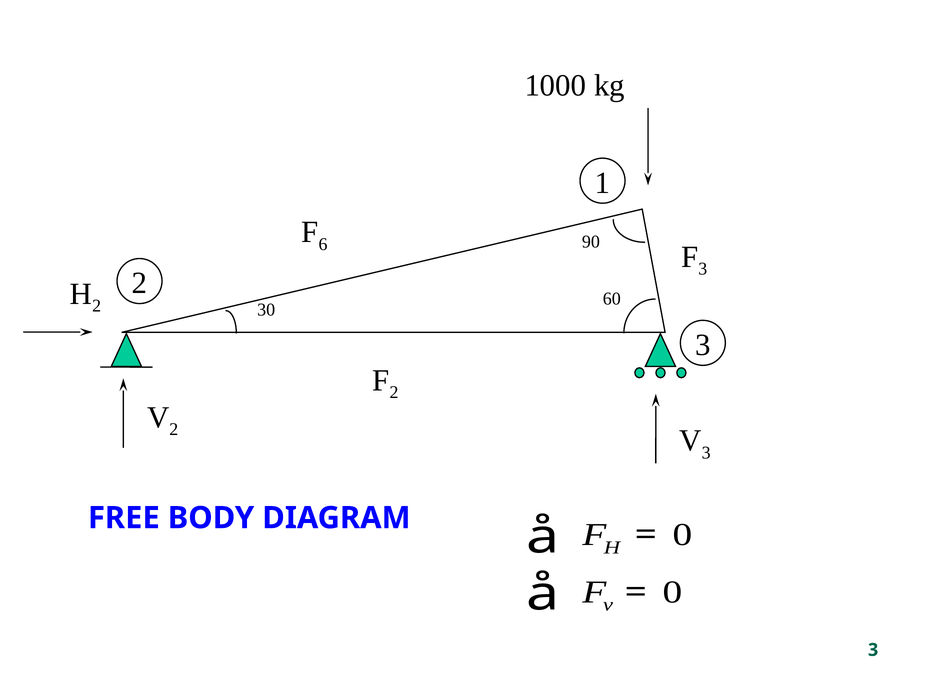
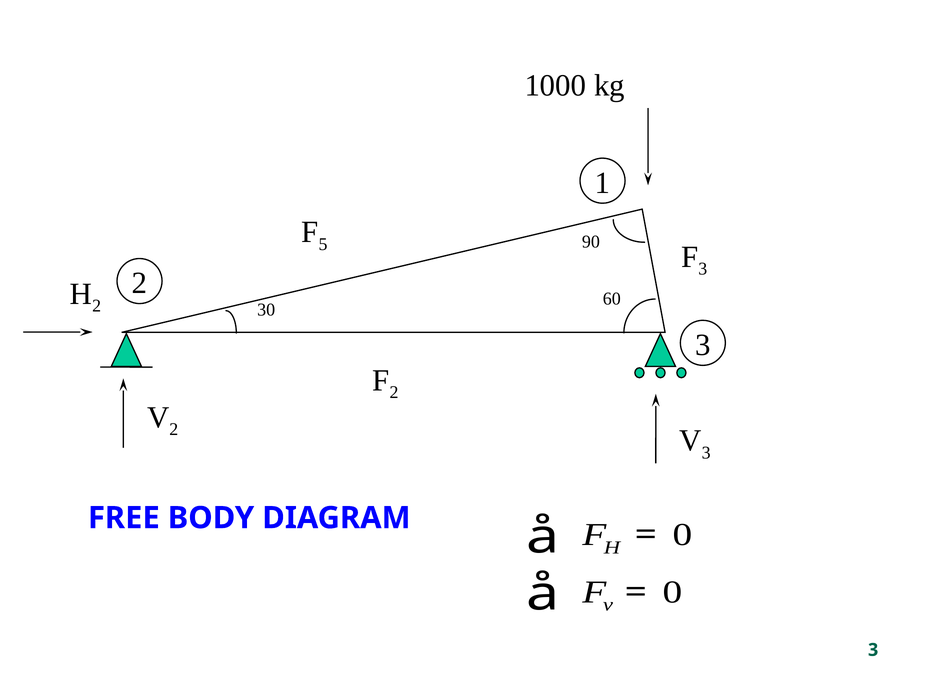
6: 6 -> 5
